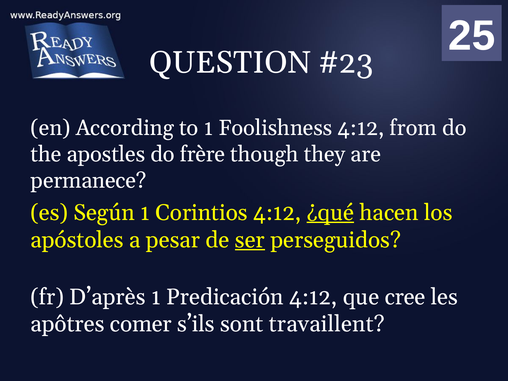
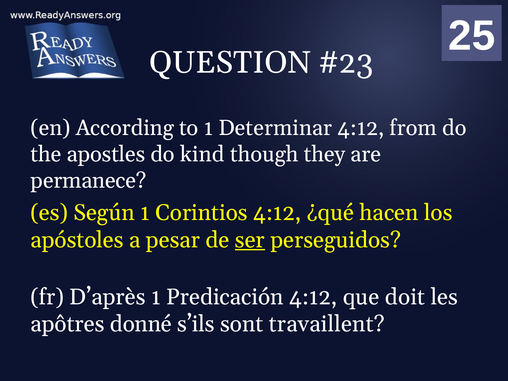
Foolishness: Foolishness -> Determinar
frère: frère -> kind
¿qué underline: present -> none
cree: cree -> doit
comer: comer -> donné
